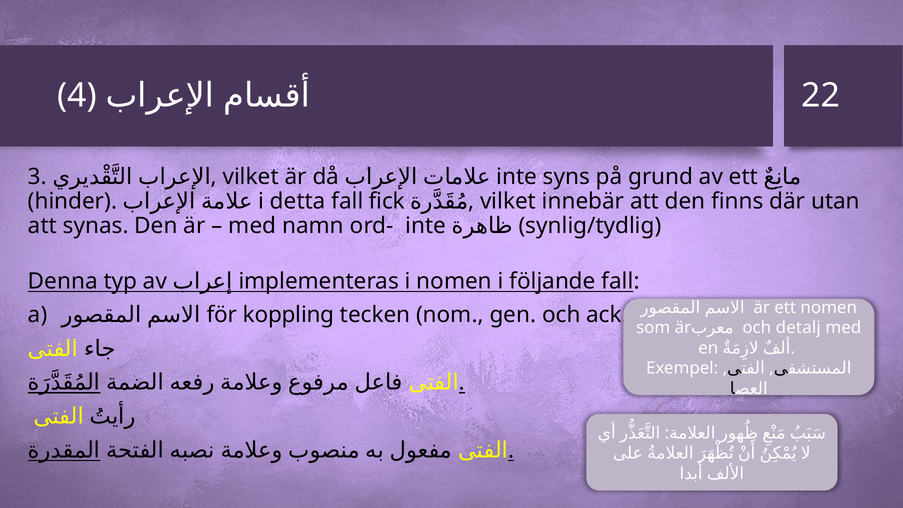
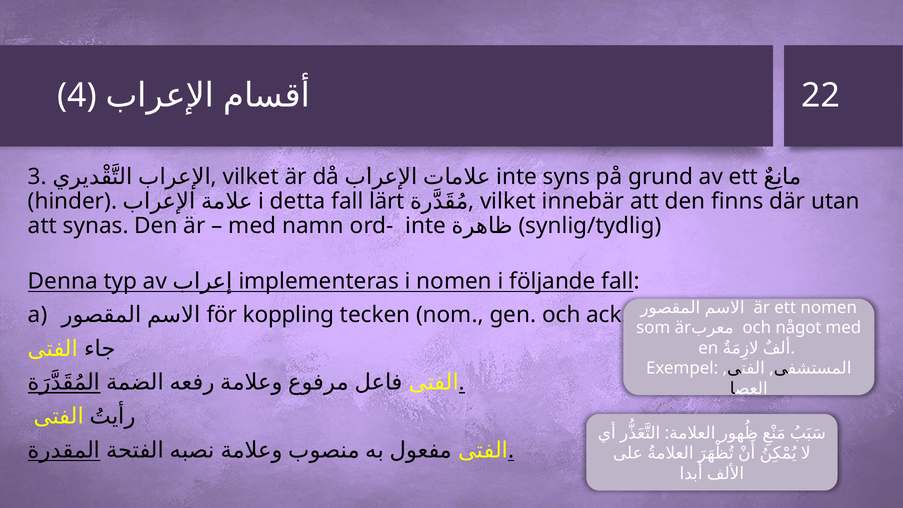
fick: fick -> lärt
detalj: detalj -> något
